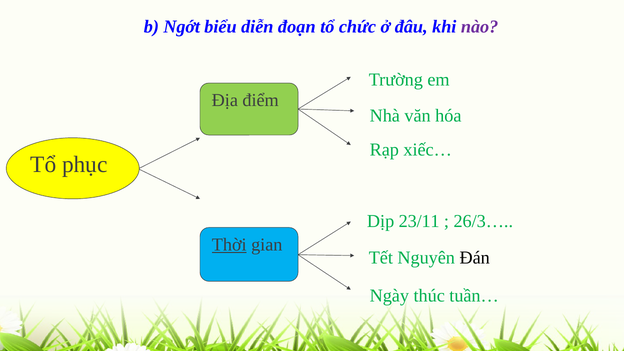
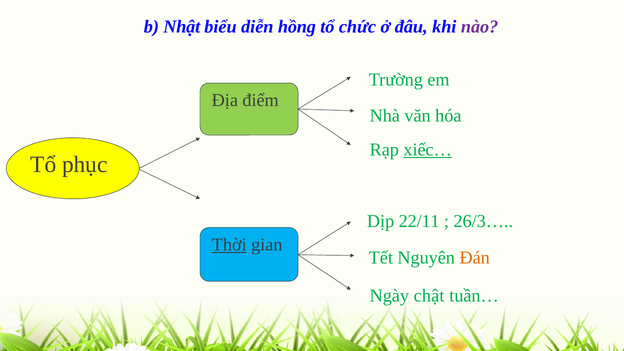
Ngớt: Ngớt -> Nhật
đoạn: đoạn -> hồng
xiếc… underline: none -> present
23/11: 23/11 -> 22/11
Đán colour: black -> orange
thúc: thúc -> chật
